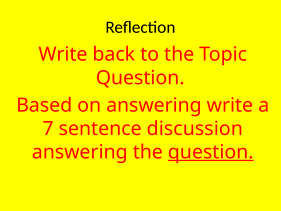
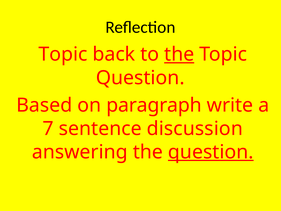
Write at (63, 54): Write -> Topic
the at (179, 54) underline: none -> present
on answering: answering -> paragraph
